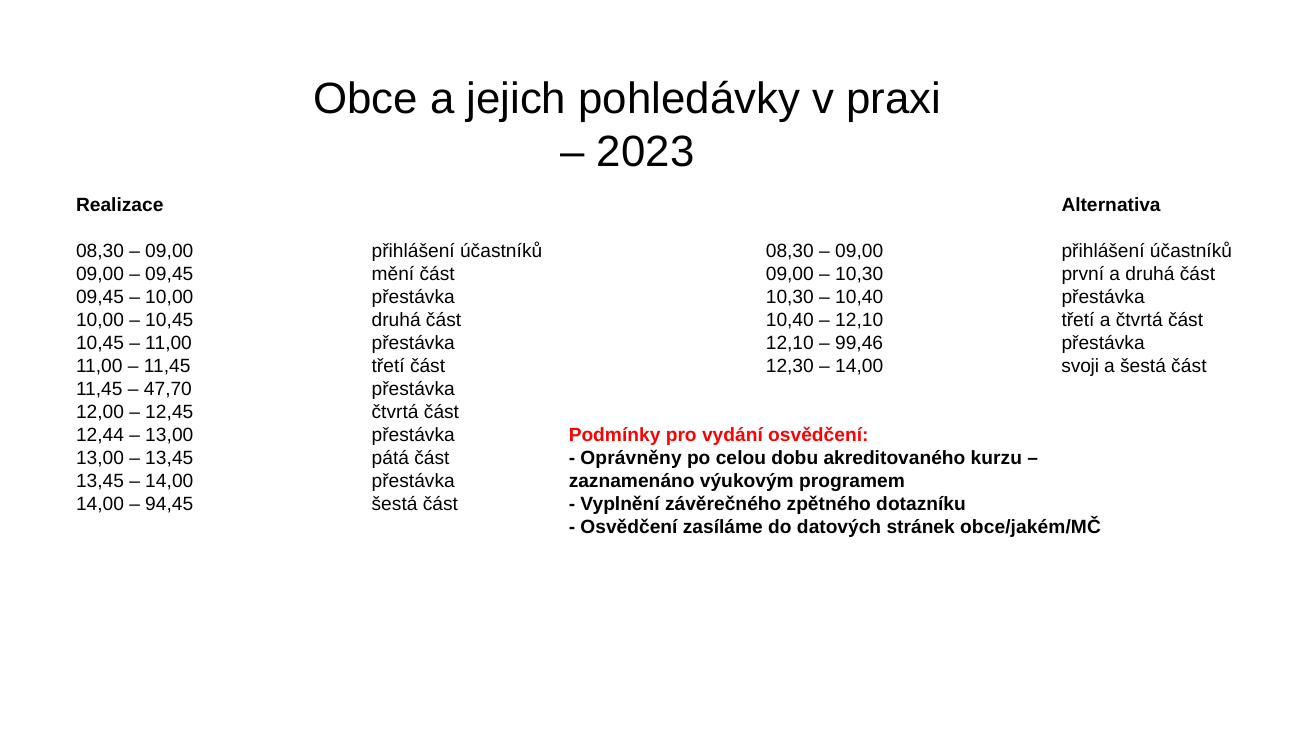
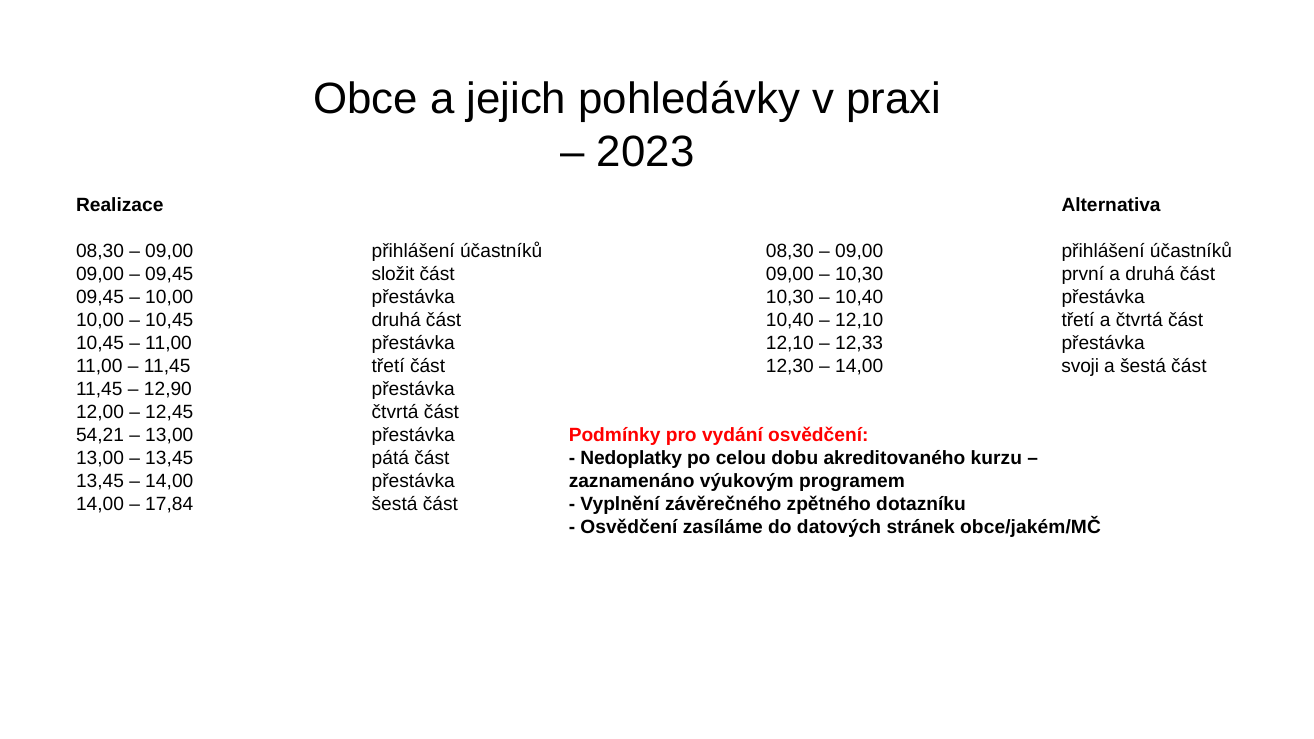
mění: mění -> složit
99,46: 99,46 -> 12,33
47,70: 47,70 -> 12,90
12,44: 12,44 -> 54,21
Oprávněny: Oprávněny -> Nedoplatky
94,45: 94,45 -> 17,84
